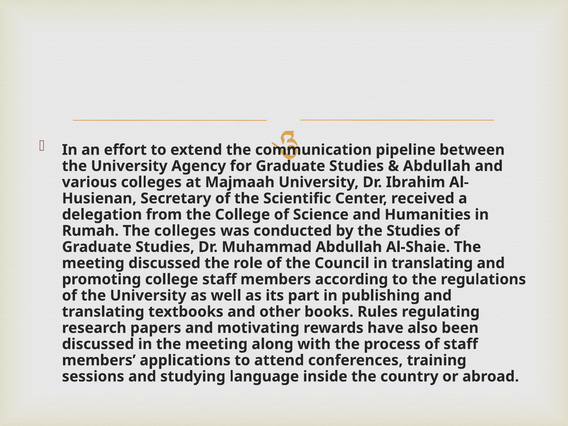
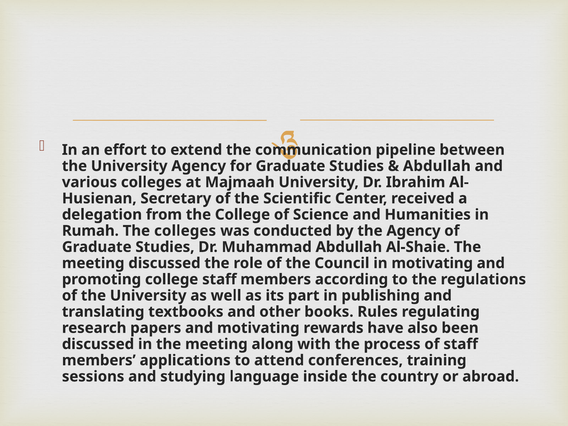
the Studies: Studies -> Agency
in translating: translating -> motivating
